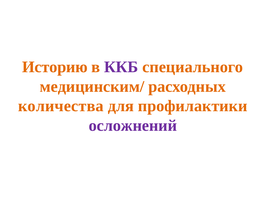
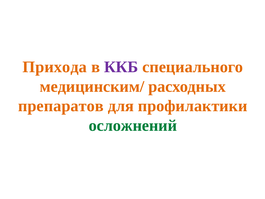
Историю: Историю -> Прихода
количества: количества -> препаратов
осложнений colour: purple -> green
